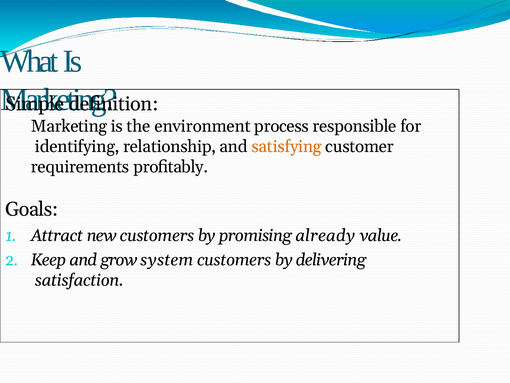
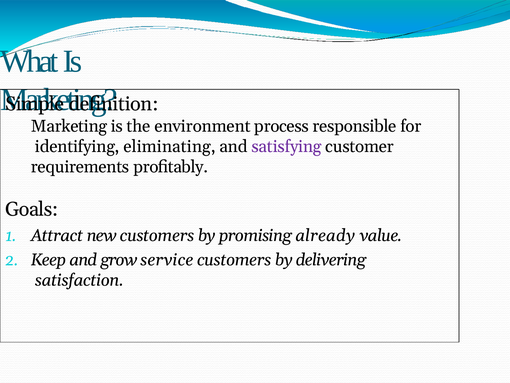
relationship: relationship -> eliminating
satisfying colour: orange -> purple
system: system -> service
